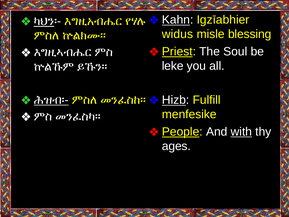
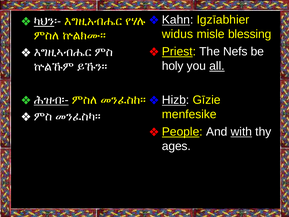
Soul: Soul -> Nefs
leke: leke -> holy
all underline: none -> present
Fulfill: Fulfill -> Gīzie
